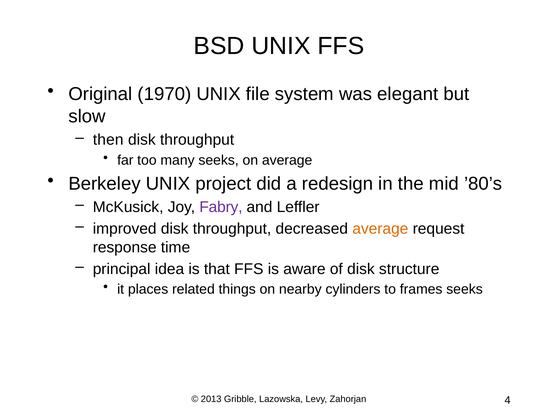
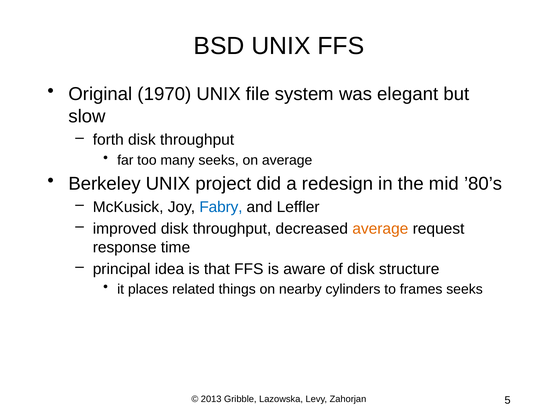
then: then -> forth
Fabry colour: purple -> blue
4: 4 -> 5
